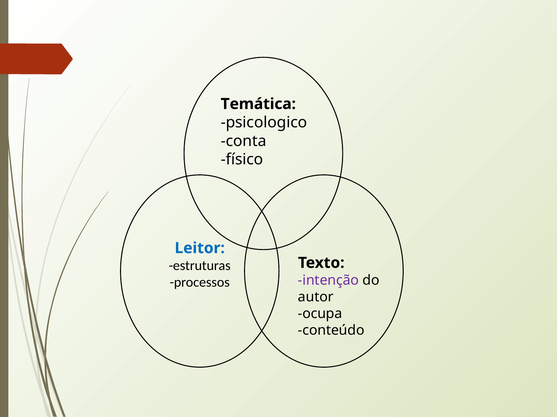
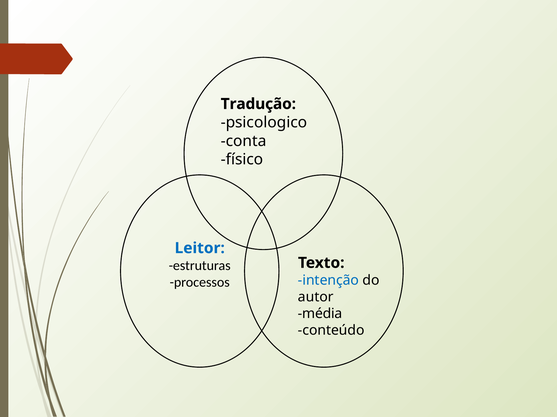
Temática: Temática -> Tradução
intenção colour: purple -> blue
ocupa: ocupa -> média
